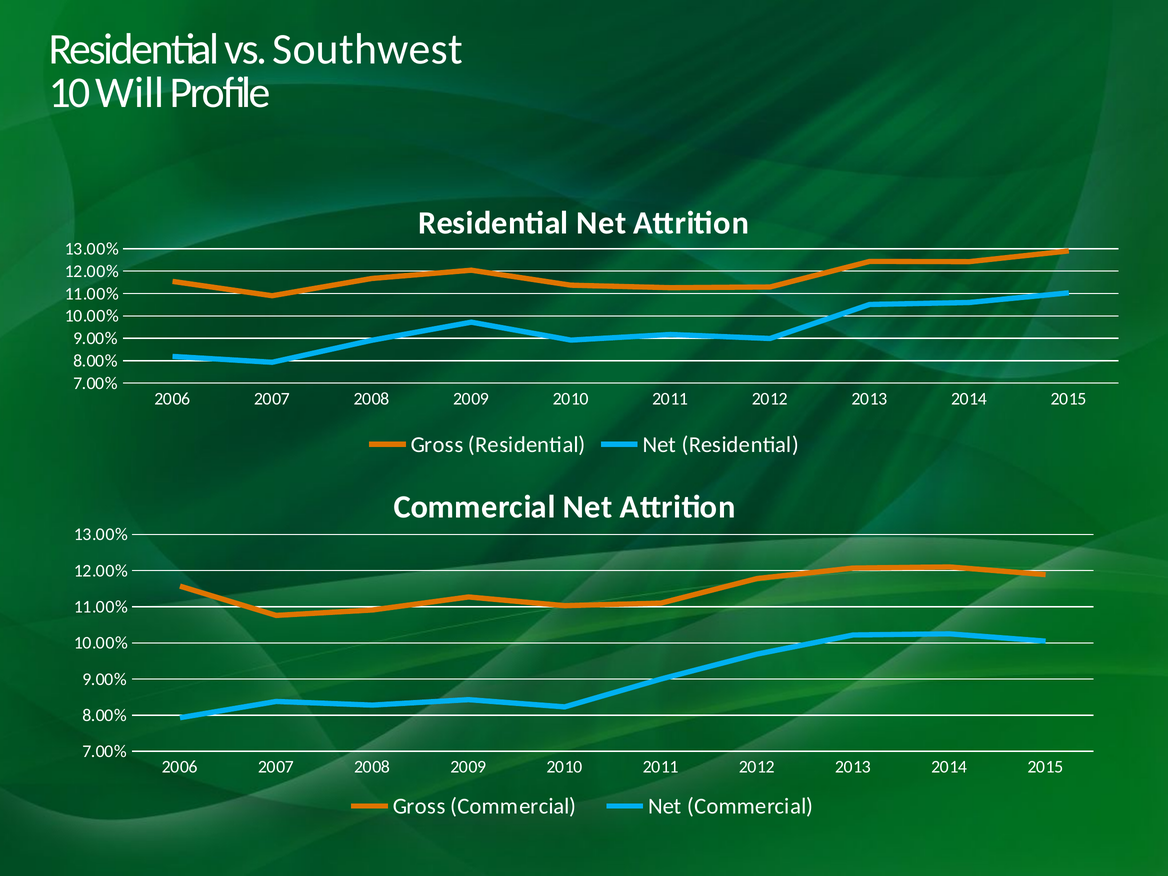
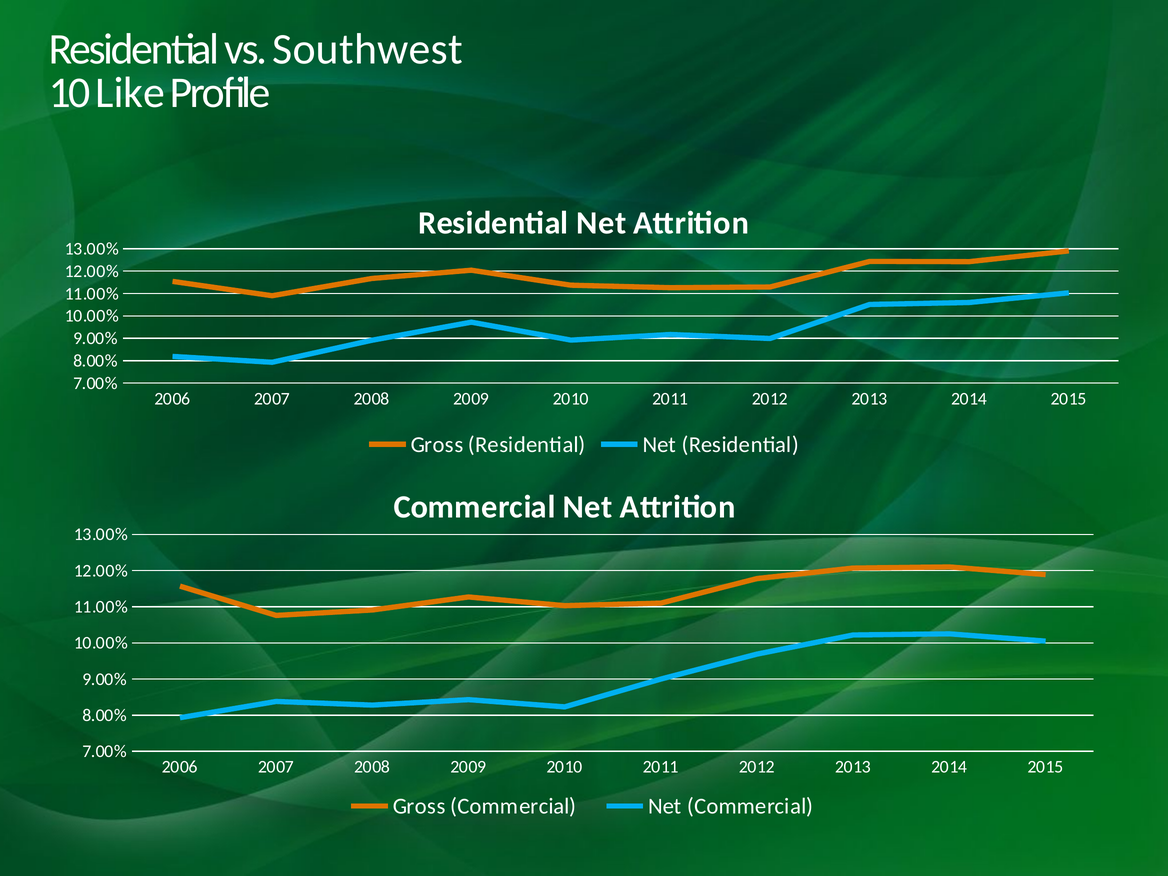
Will: Will -> Like
